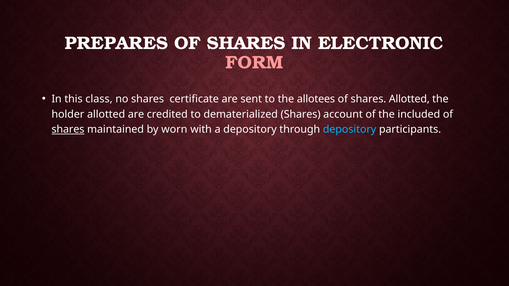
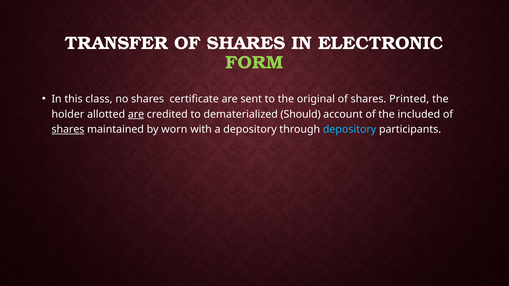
PREPARES: PREPARES -> TRANSFER
FORM colour: pink -> light green
allotees: allotees -> original
shares Allotted: Allotted -> Printed
are at (136, 114) underline: none -> present
dematerialized Shares: Shares -> Should
